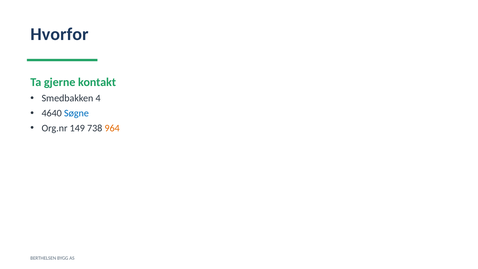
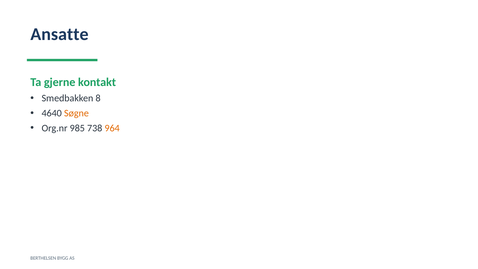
Hvorfor: Hvorfor -> Ansatte
4: 4 -> 8
Søgne colour: blue -> orange
149: 149 -> 985
